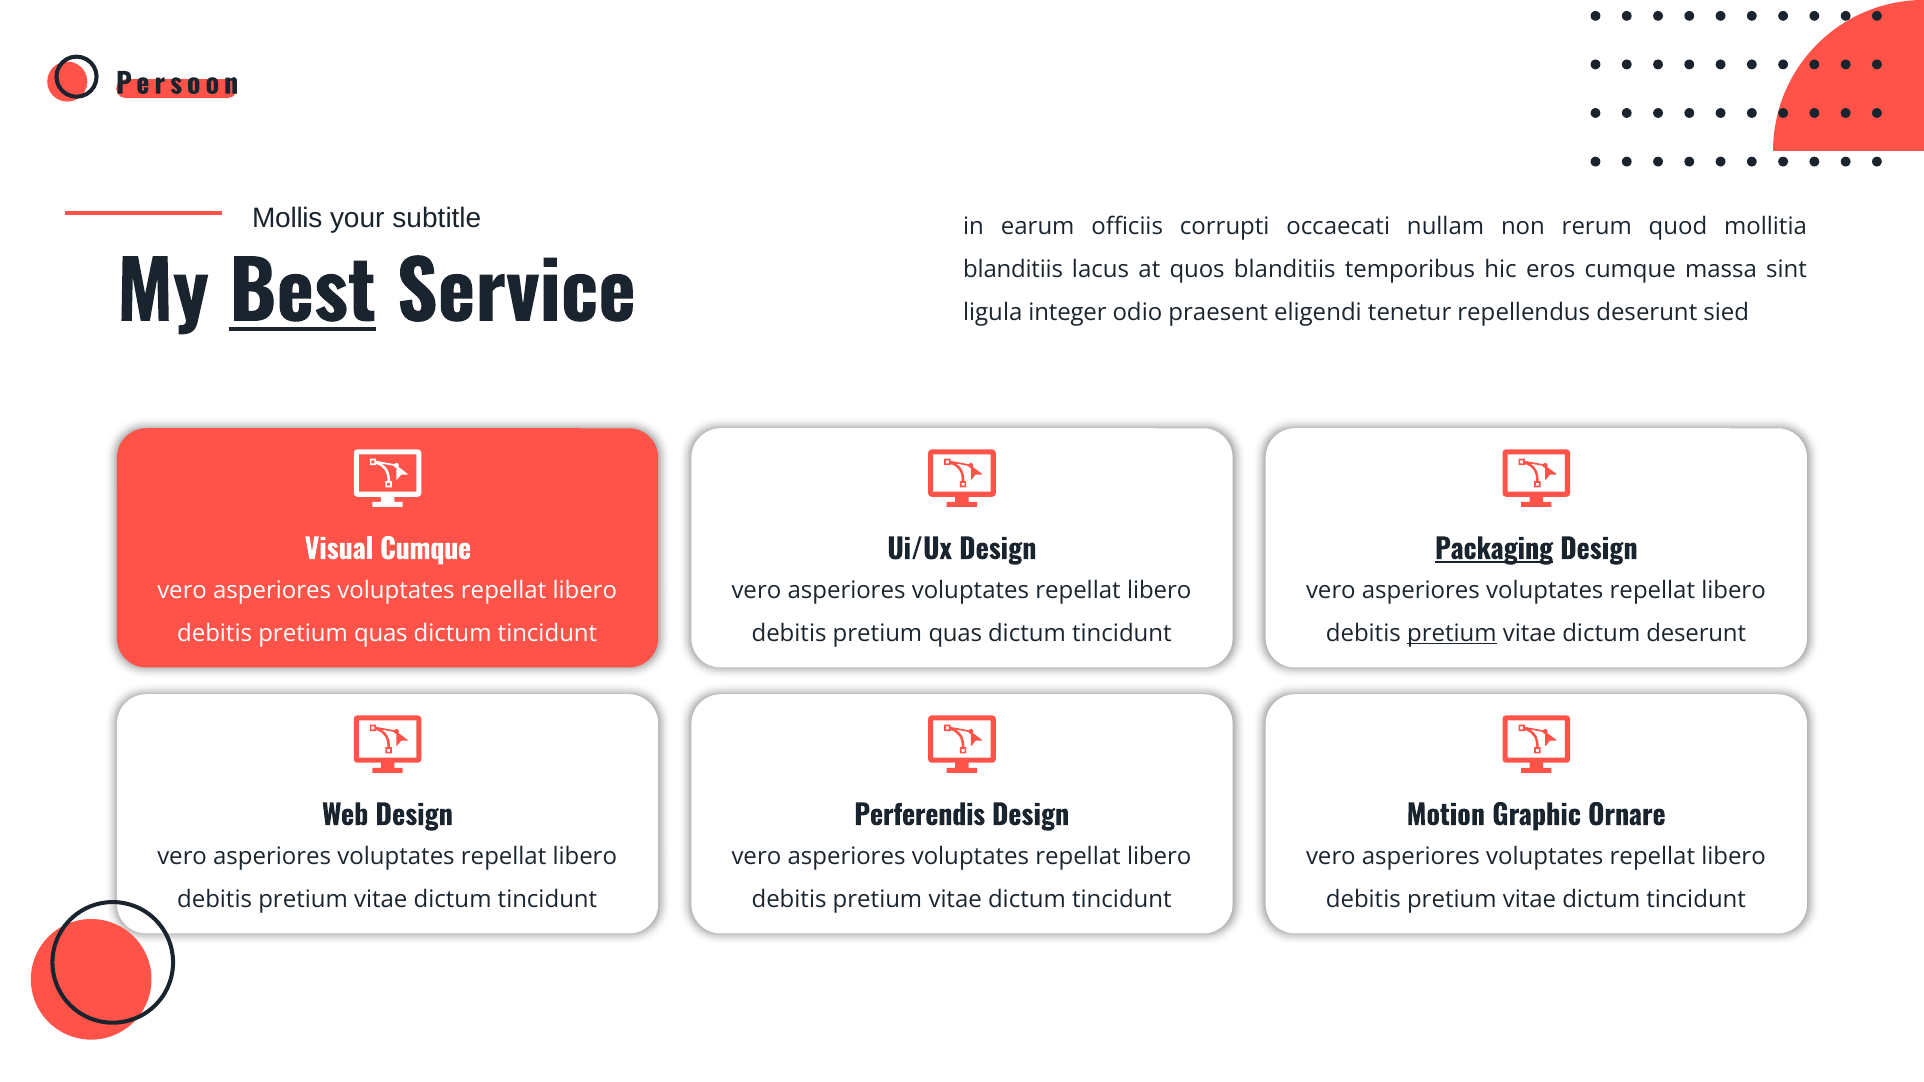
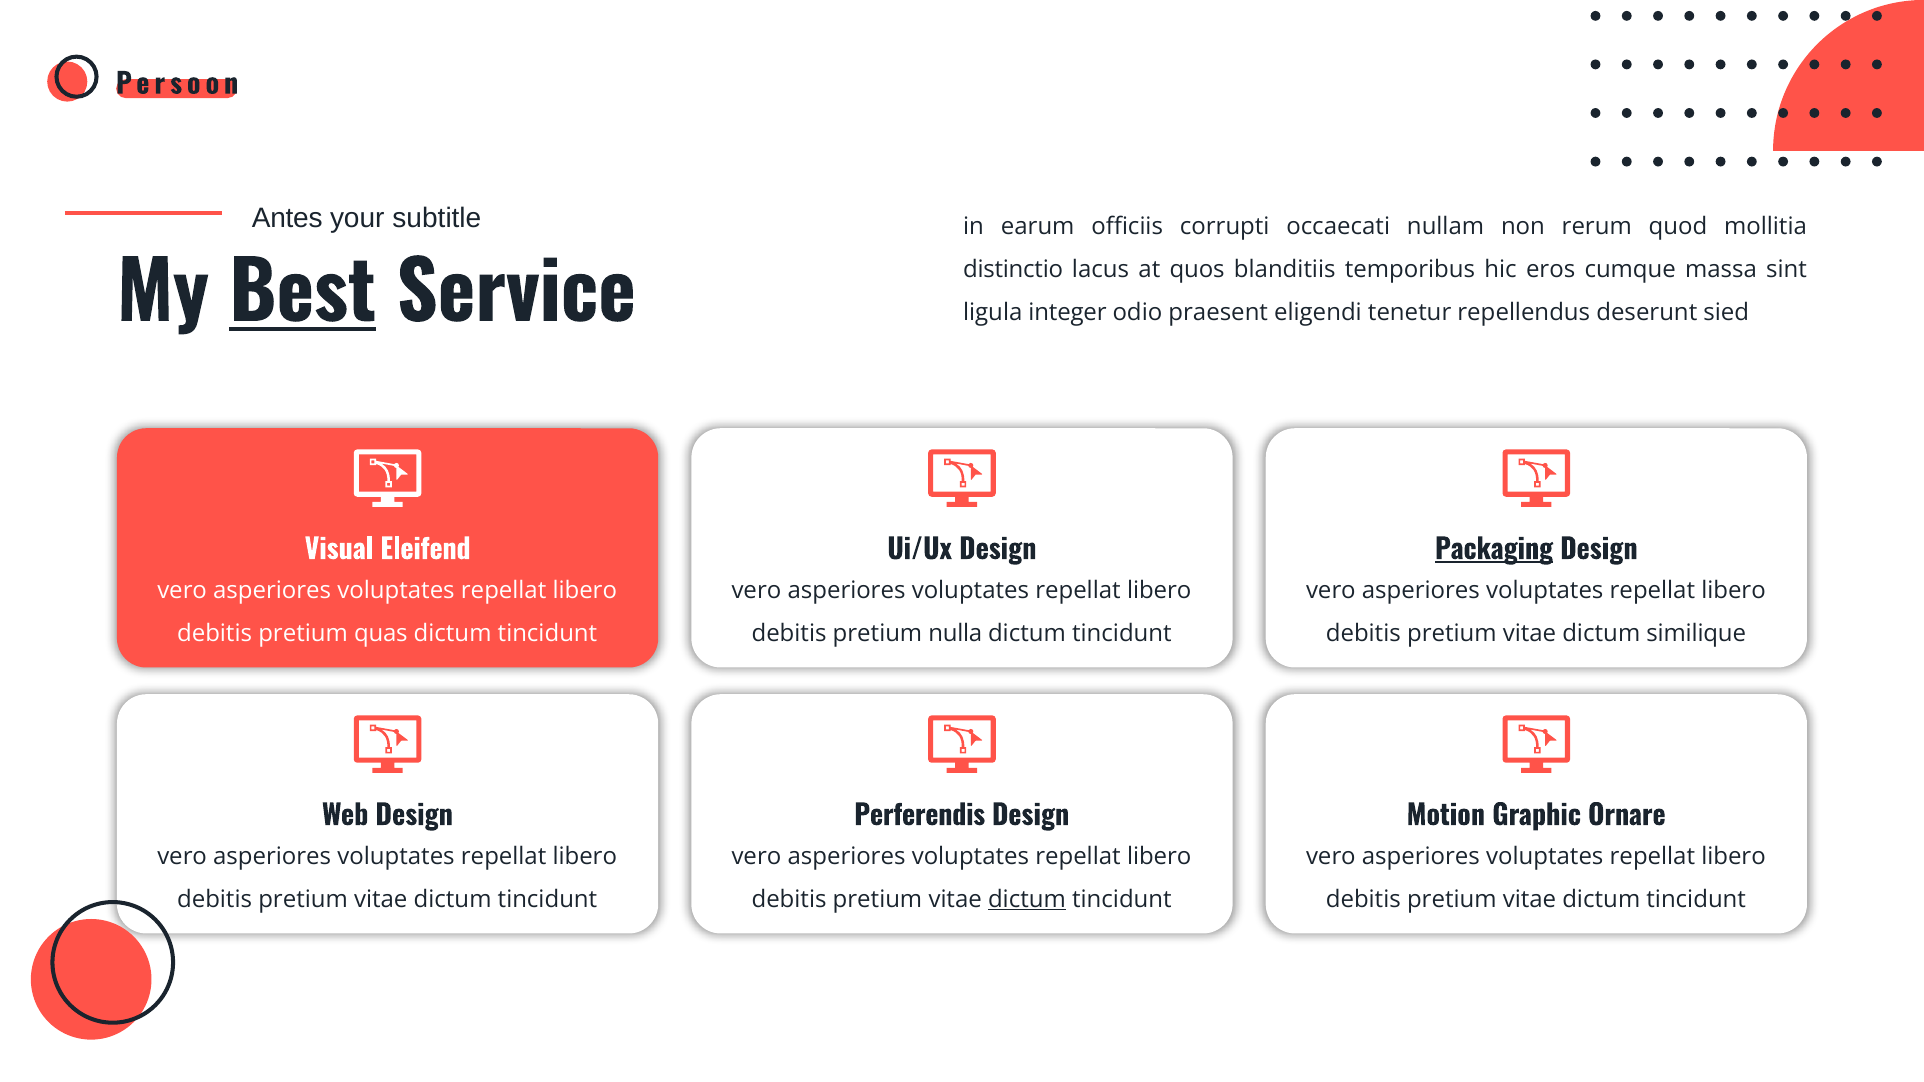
Mollis: Mollis -> Antes
blanditiis at (1013, 270): blanditiis -> distinctio
Visual Cumque: Cumque -> Eleifend
quas at (955, 633): quas -> nulla
pretium at (1452, 633) underline: present -> none
dictum deserunt: deserunt -> similique
dictum at (1027, 899) underline: none -> present
